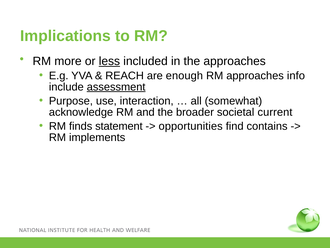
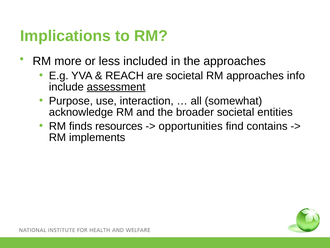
less underline: present -> none
are enough: enough -> societal
current: current -> entities
statement: statement -> resources
